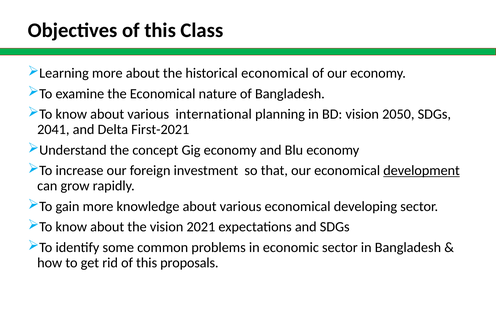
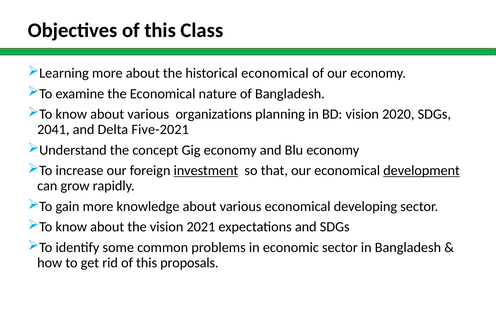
international: international -> organizations
2050: 2050 -> 2020
First-2021: First-2021 -> Five-2021
investment underline: none -> present
